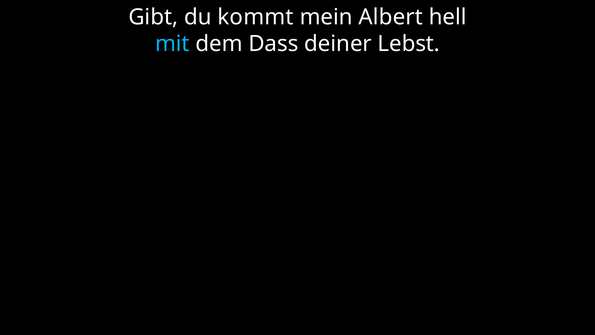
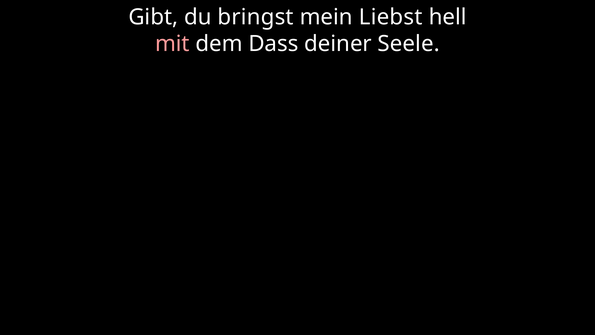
kommt: kommt -> bringst
Albert: Albert -> Liebst
mit colour: light blue -> pink
Lebst: Lebst -> Seele
